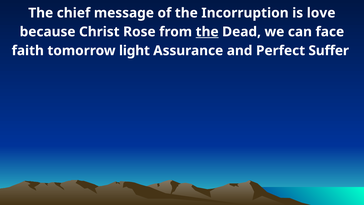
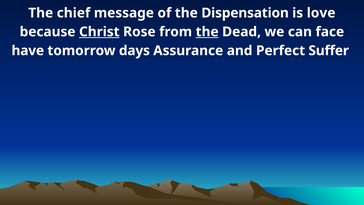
Incorruption: Incorruption -> Dispensation
Christ underline: none -> present
faith: faith -> have
light: light -> days
